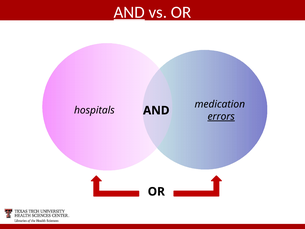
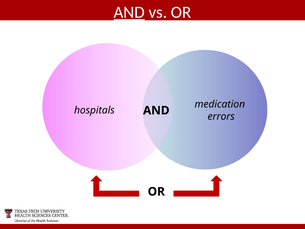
errors underline: present -> none
